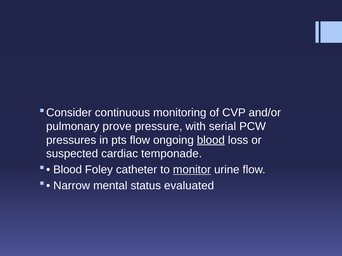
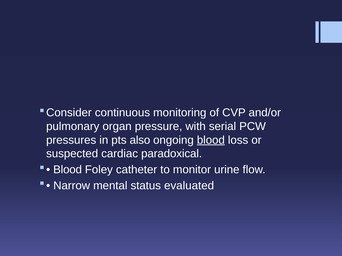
prove: prove -> organ
pts flow: flow -> also
temponade: temponade -> paradoxical
monitor underline: present -> none
